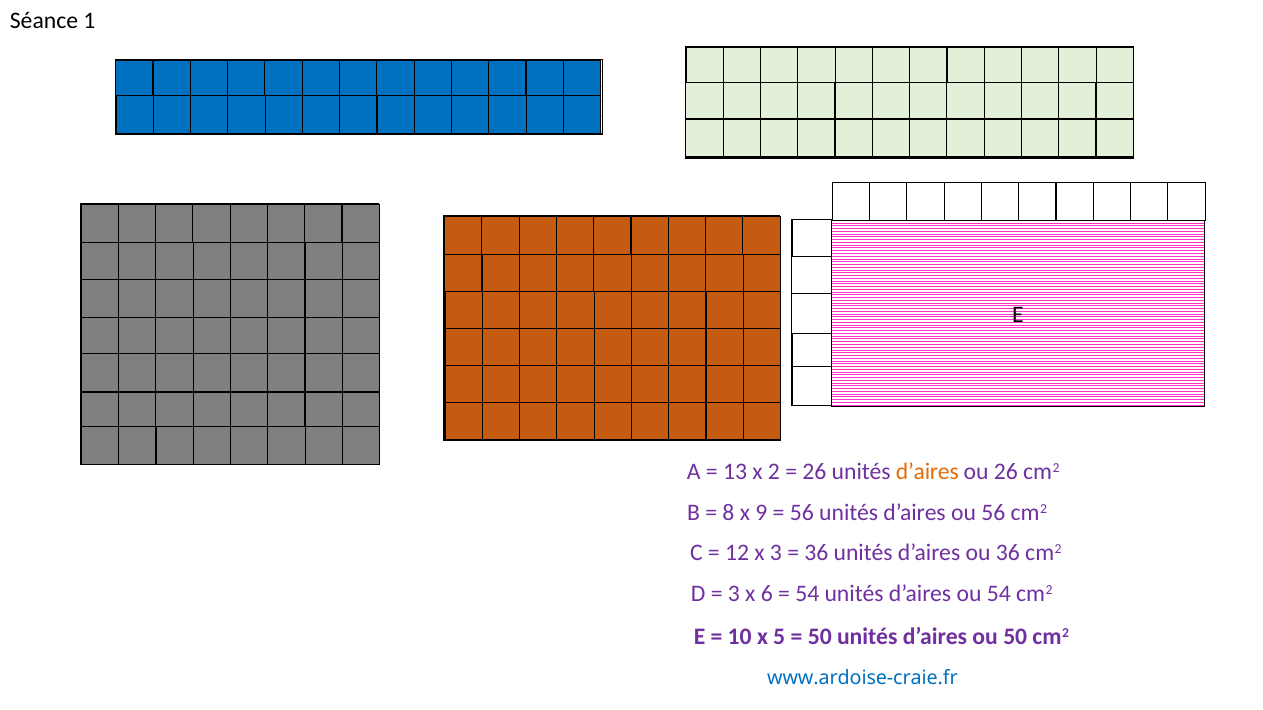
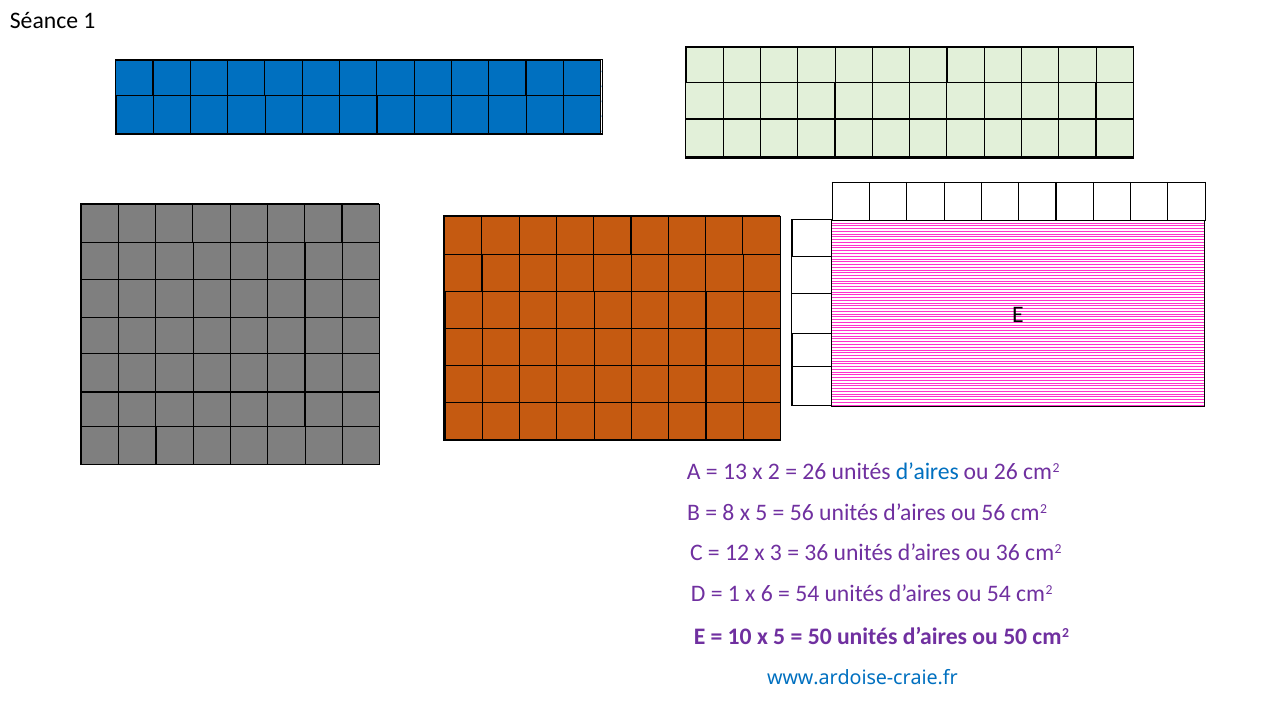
d’aires at (927, 472) colour: orange -> blue
8 x 9: 9 -> 5
3 at (734, 594): 3 -> 1
